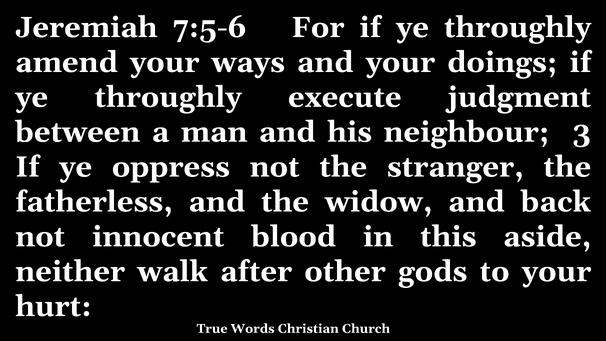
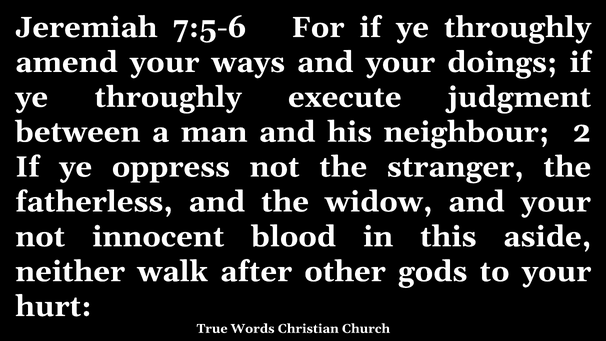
3: 3 -> 2
widow and back: back -> your
